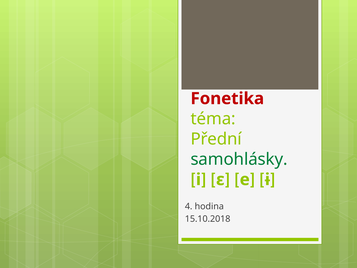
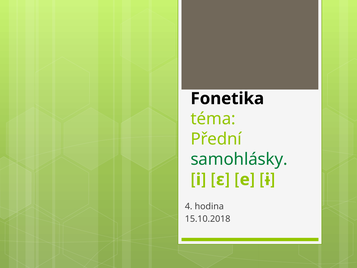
Fonetika colour: red -> black
